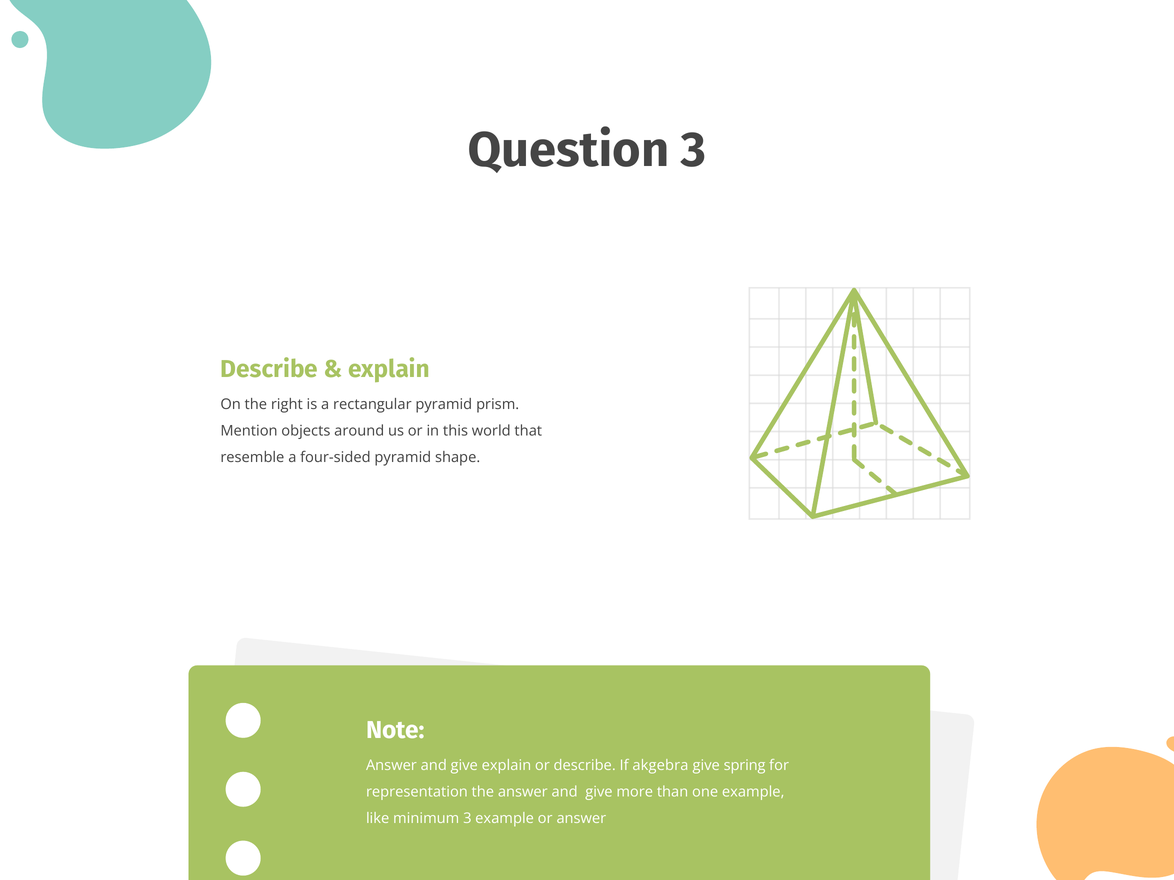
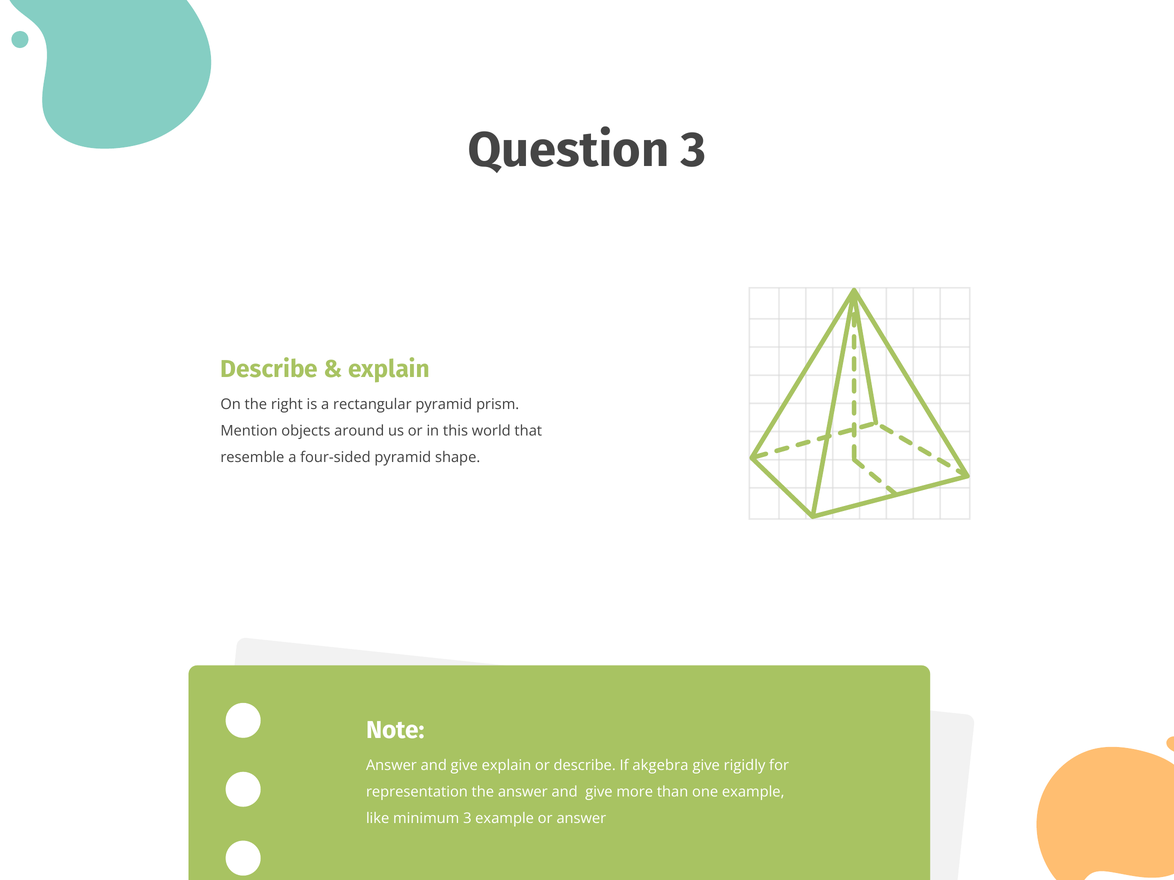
spring: spring -> rigidly
